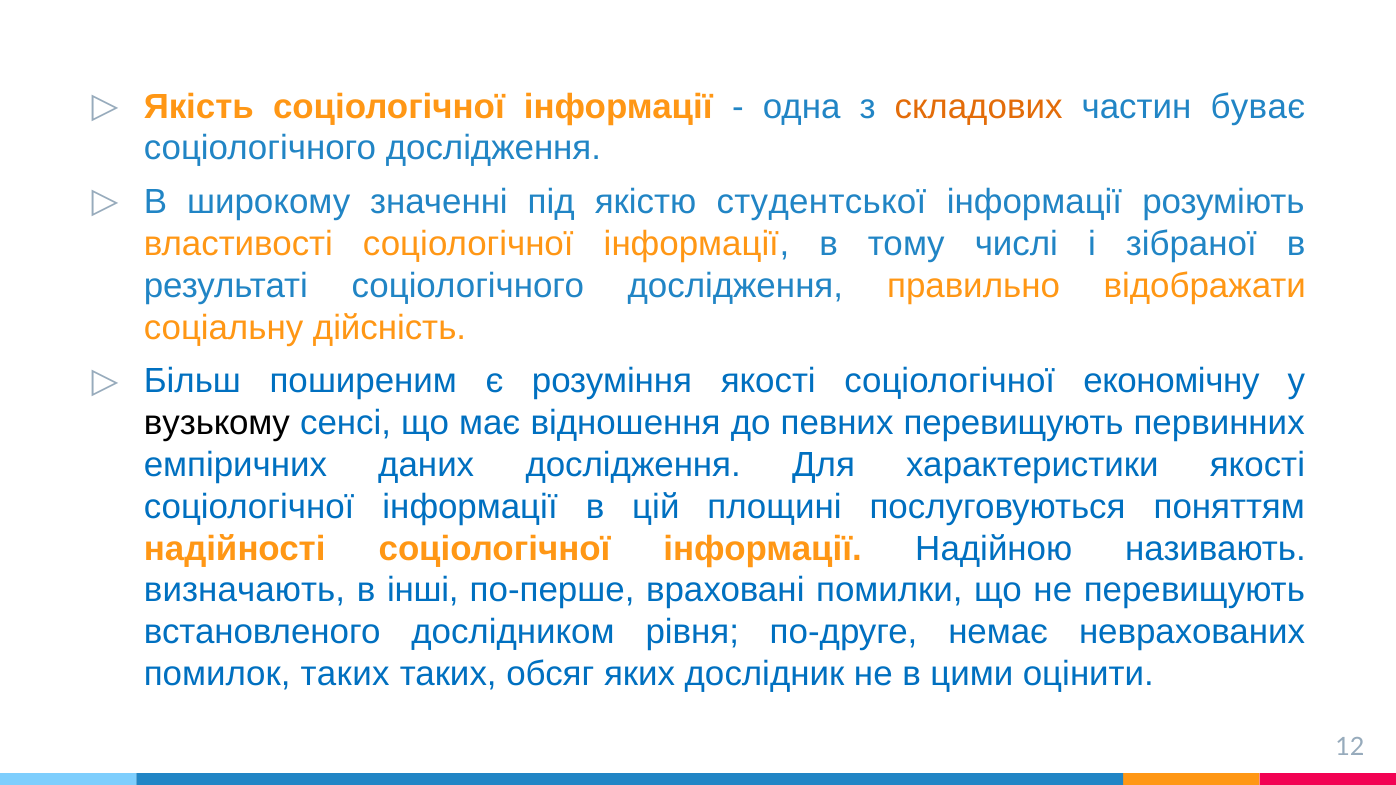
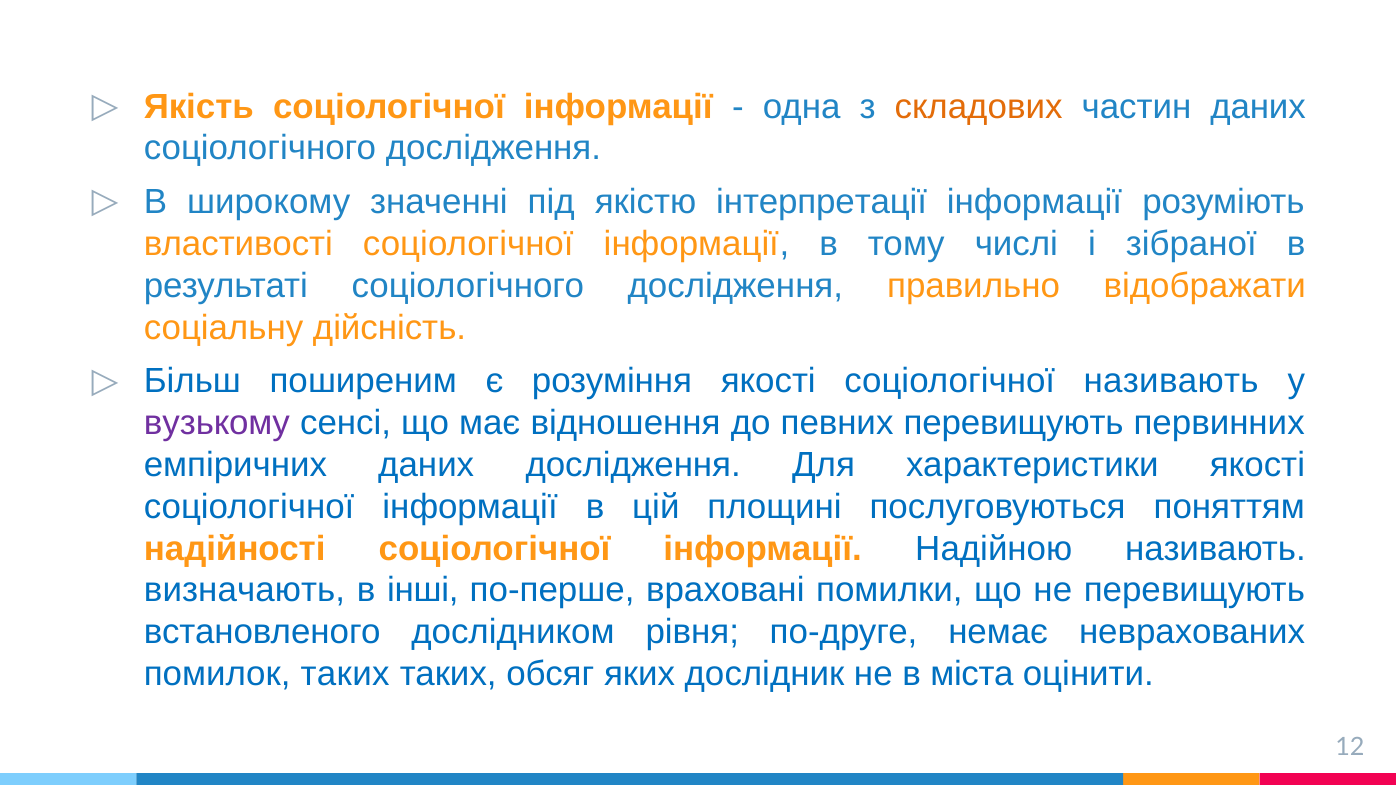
частин буває: буває -> даних
студентської: студентської -> інтерпретації
соціологічної економічну: економічну -> називають
вузькому colour: black -> purple
цими: цими -> міста
